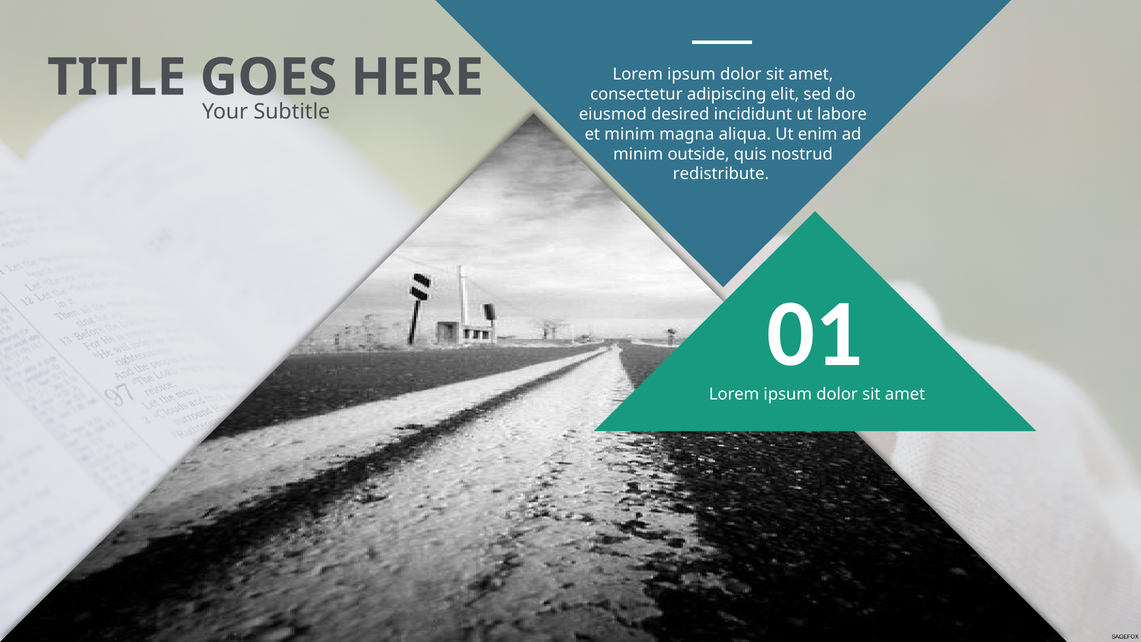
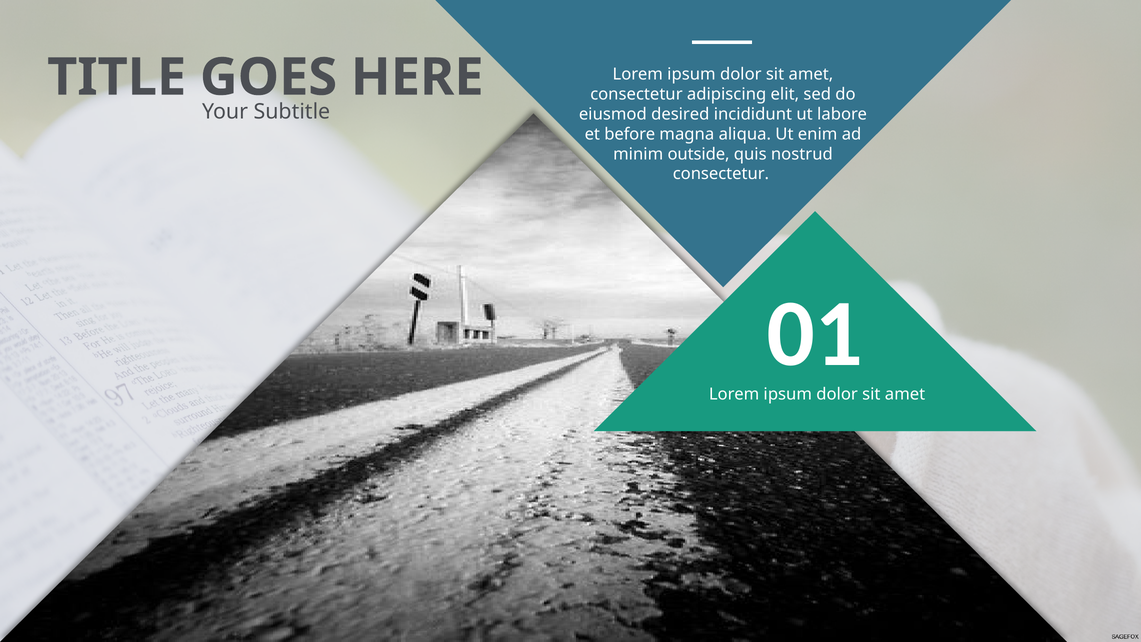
et minim: minim -> before
redistribute at (721, 174): redistribute -> consectetur
